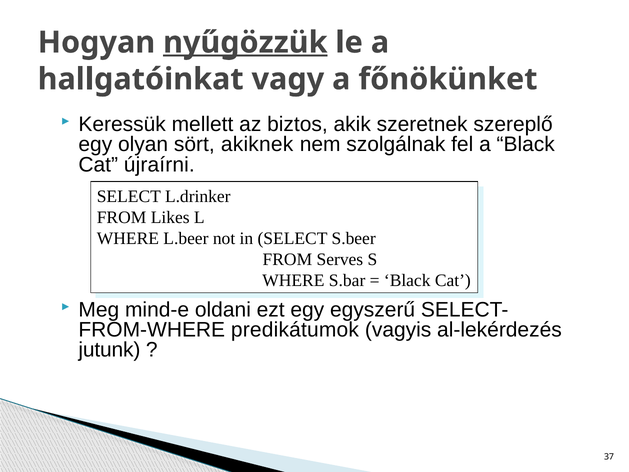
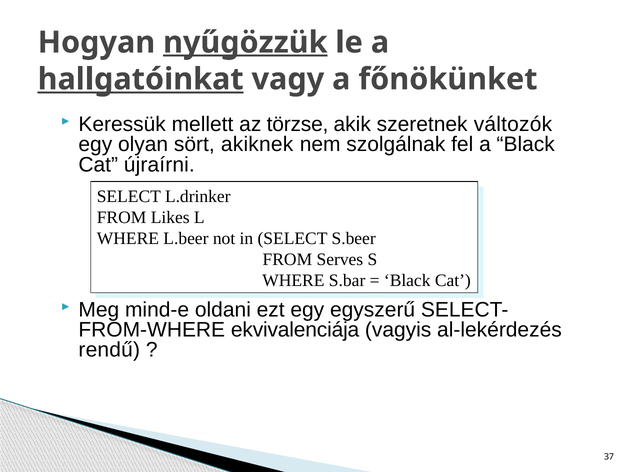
hallgatóinkat underline: none -> present
biztos: biztos -> törzse
szereplő: szereplő -> változók
predikátumok: predikátumok -> ekvivalenciája
jutunk: jutunk -> rendű
